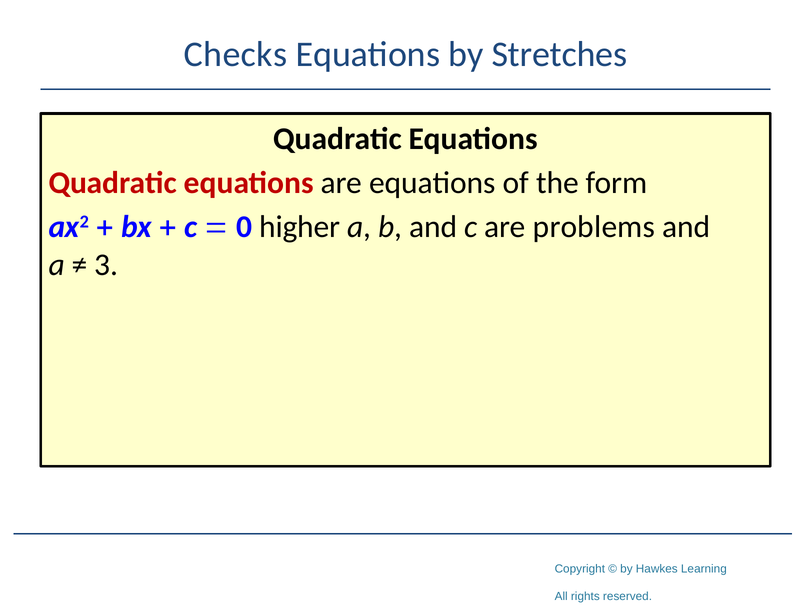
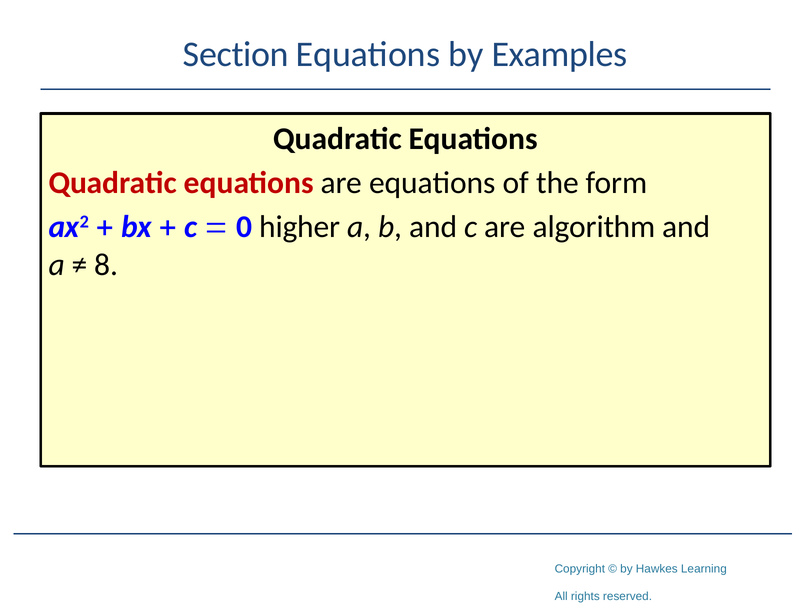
Checks: Checks -> Section
Stretches: Stretches -> Examples
problems: problems -> algorithm
3: 3 -> 8
